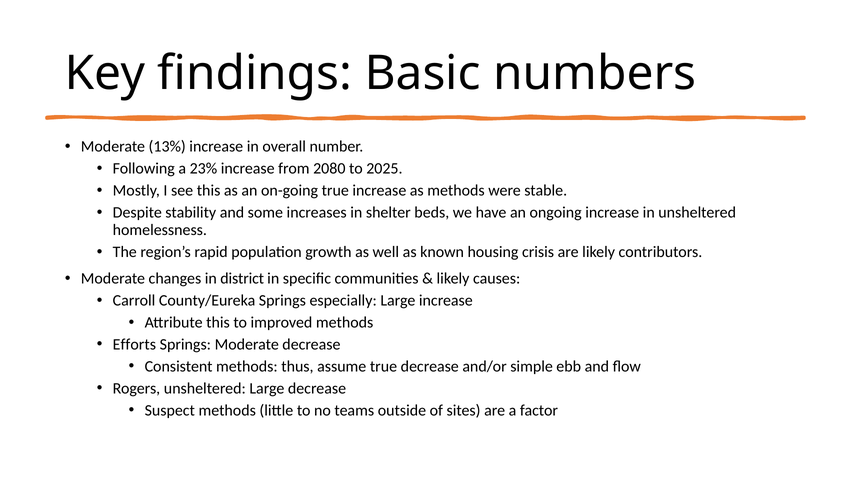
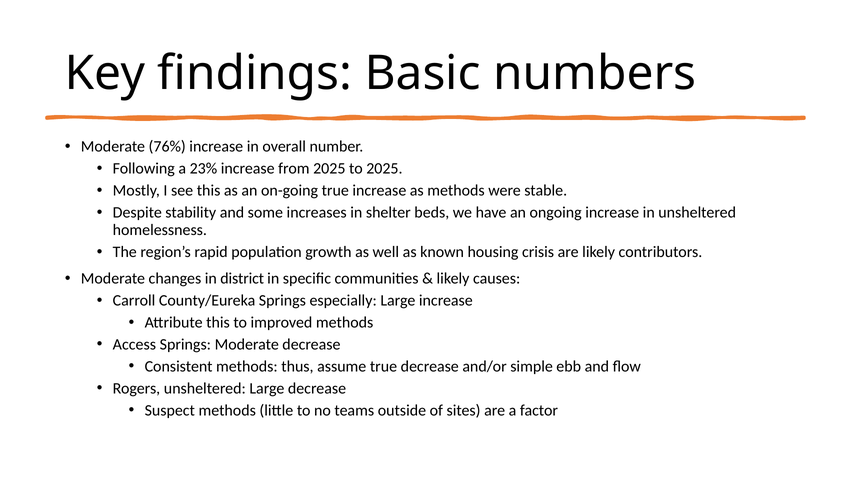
13%: 13% -> 76%
from 2080: 2080 -> 2025
Efforts: Efforts -> Access
